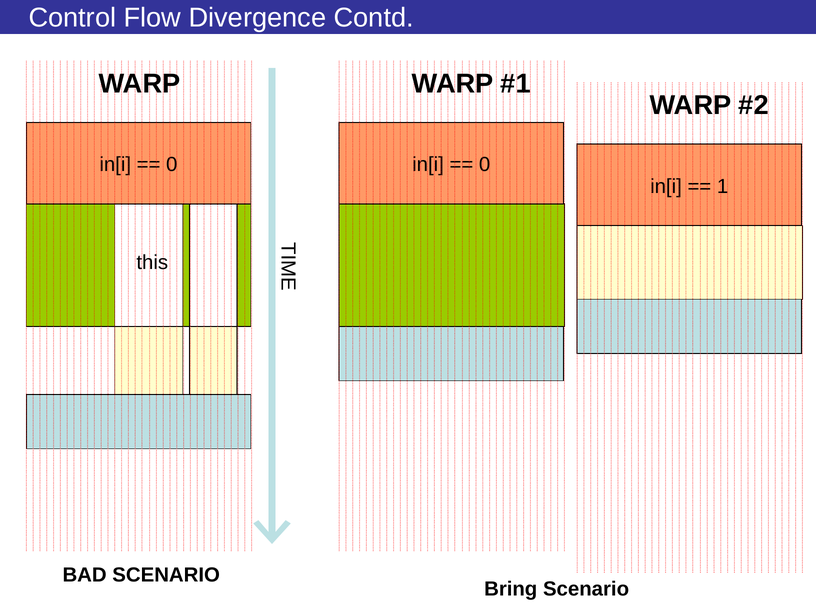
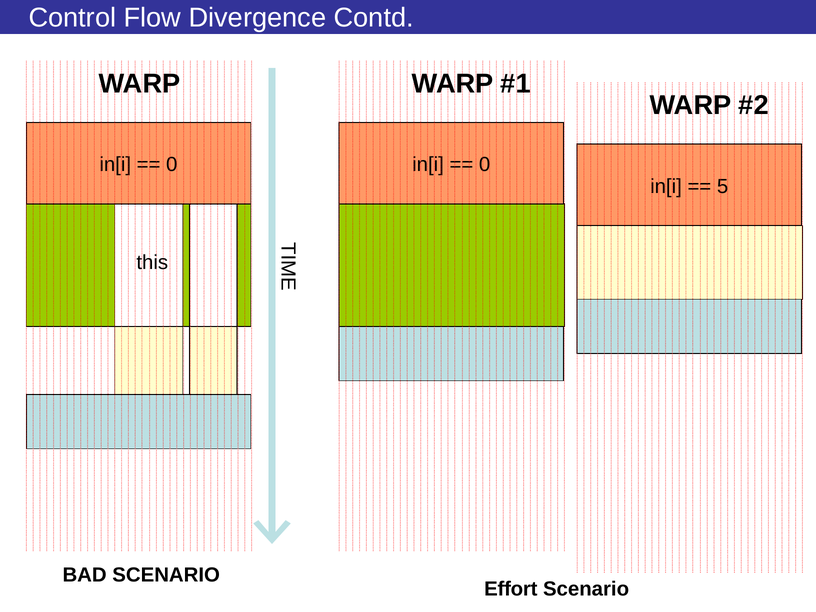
1: 1 -> 5
Bring: Bring -> Effort
